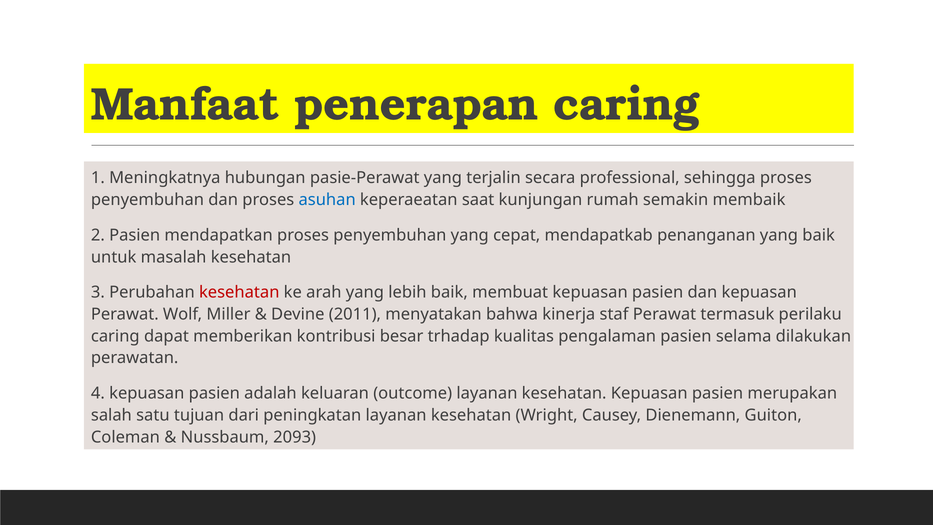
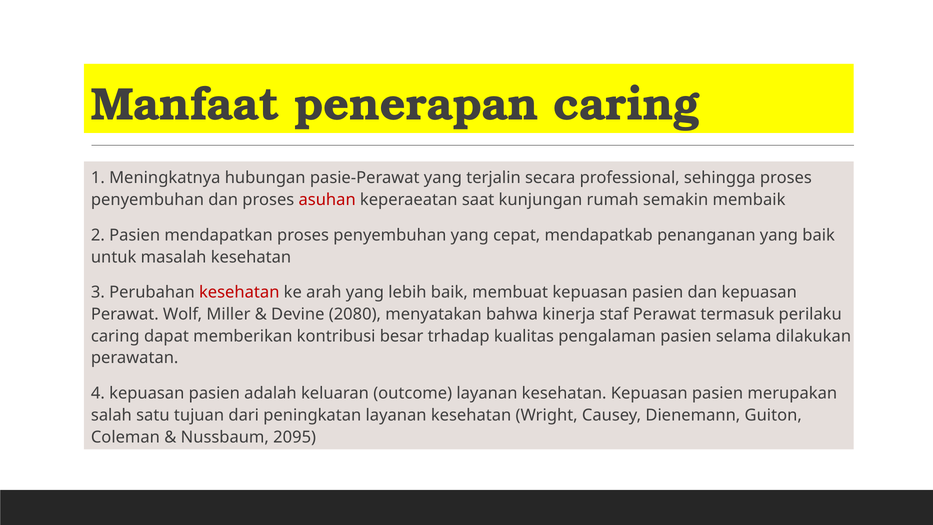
asuhan colour: blue -> red
2011: 2011 -> 2080
2093: 2093 -> 2095
